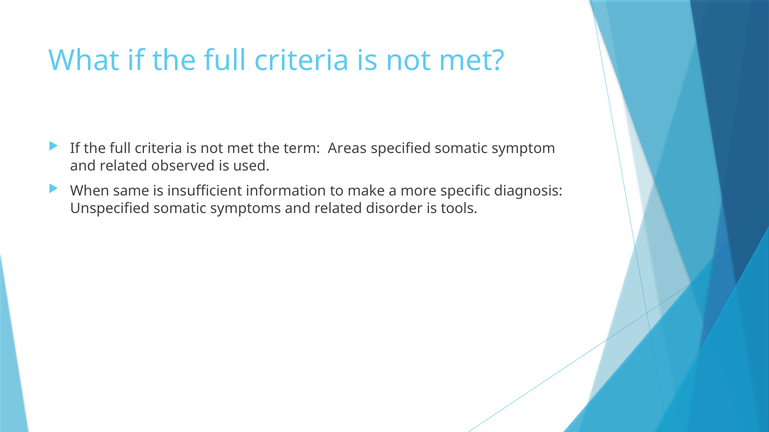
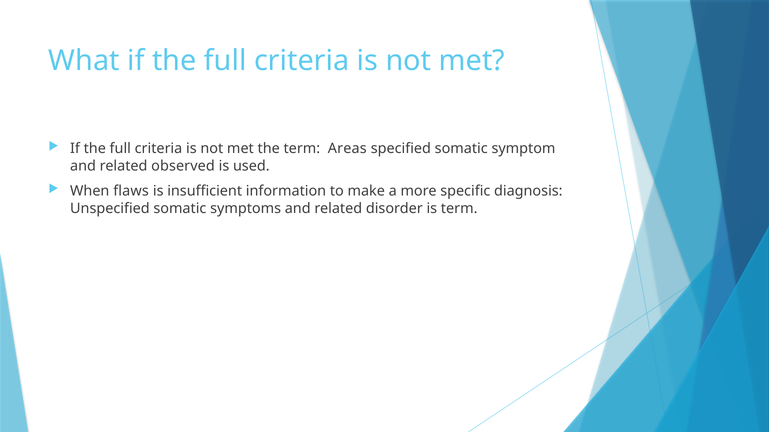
same: same -> flaws
is tools: tools -> term
